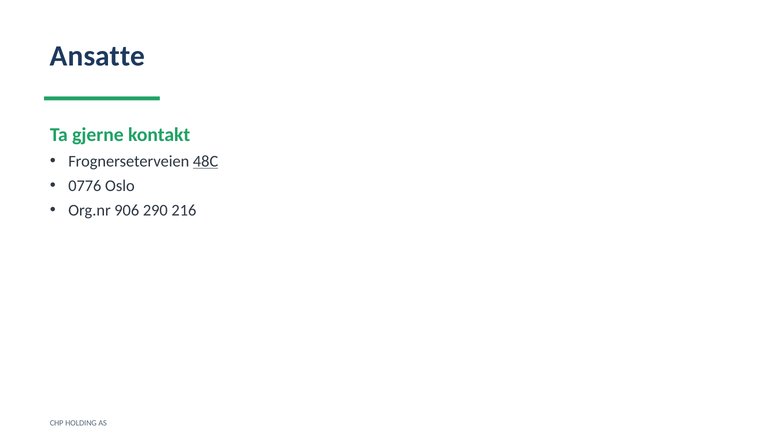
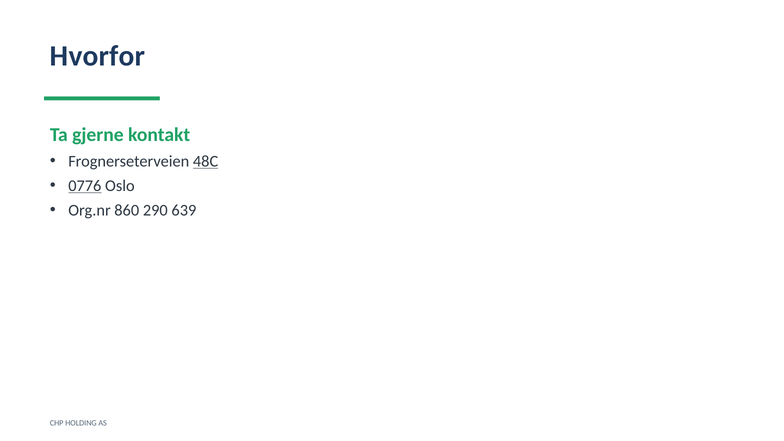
Ansatte: Ansatte -> Hvorfor
0776 underline: none -> present
906: 906 -> 860
216: 216 -> 639
